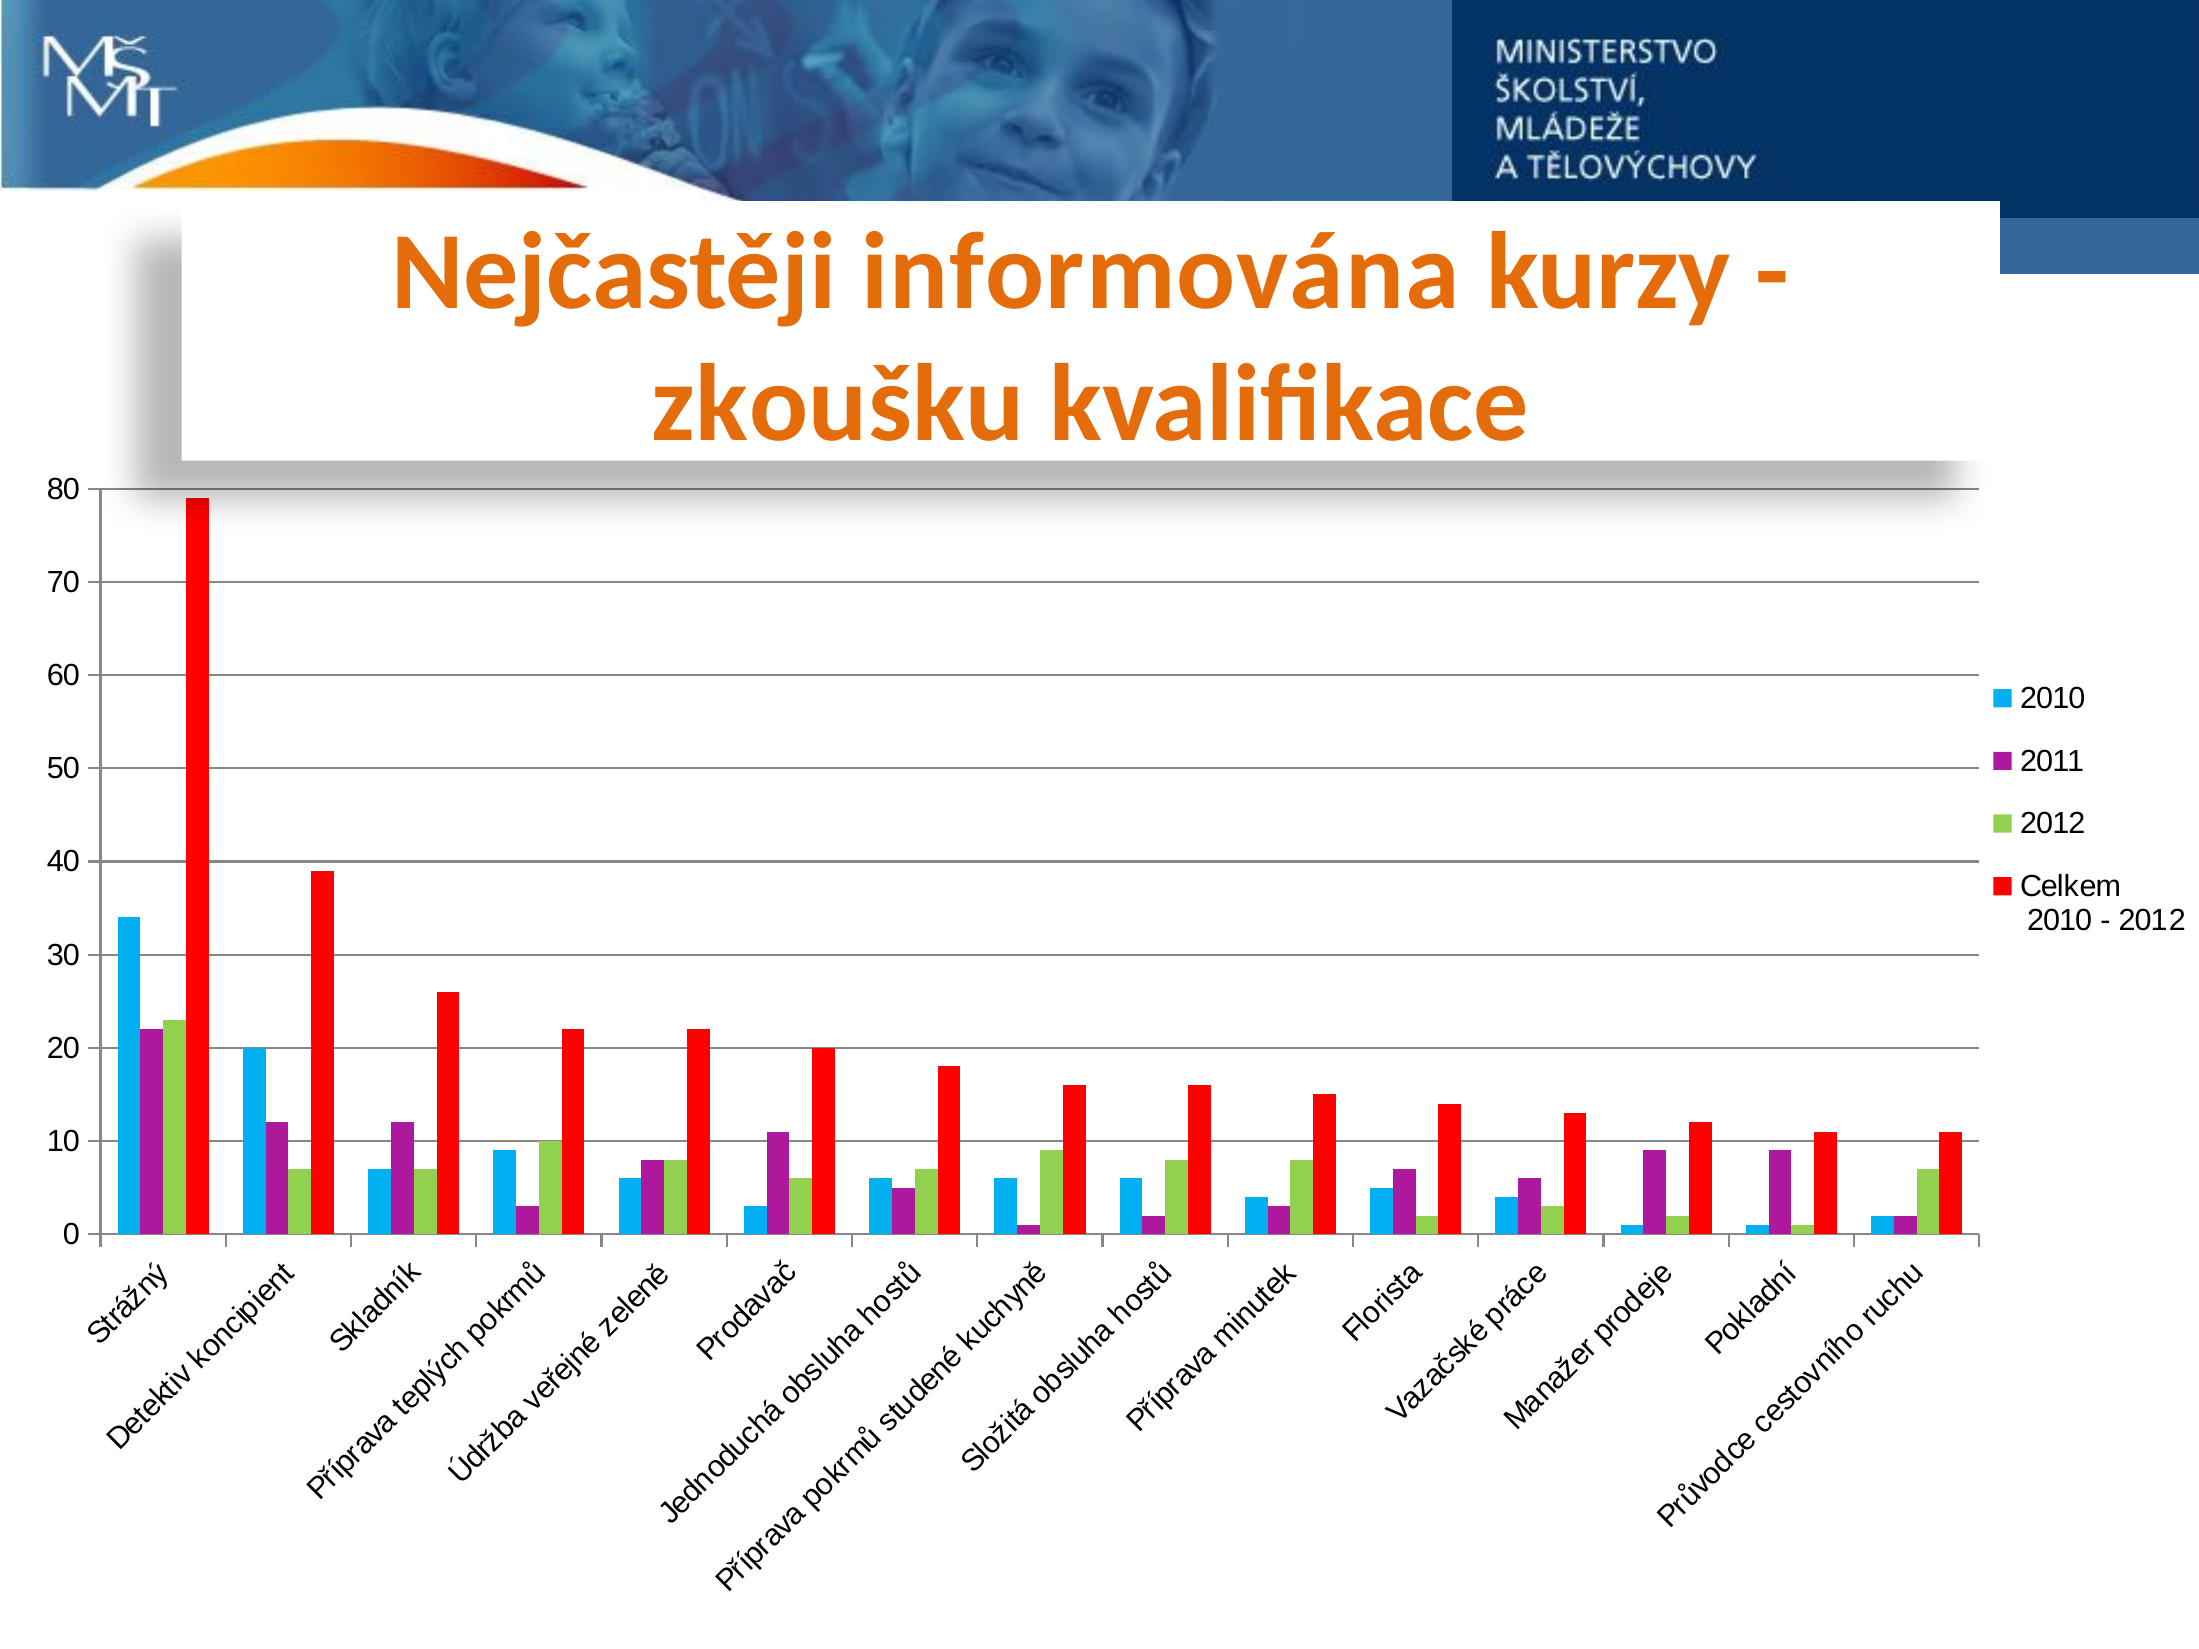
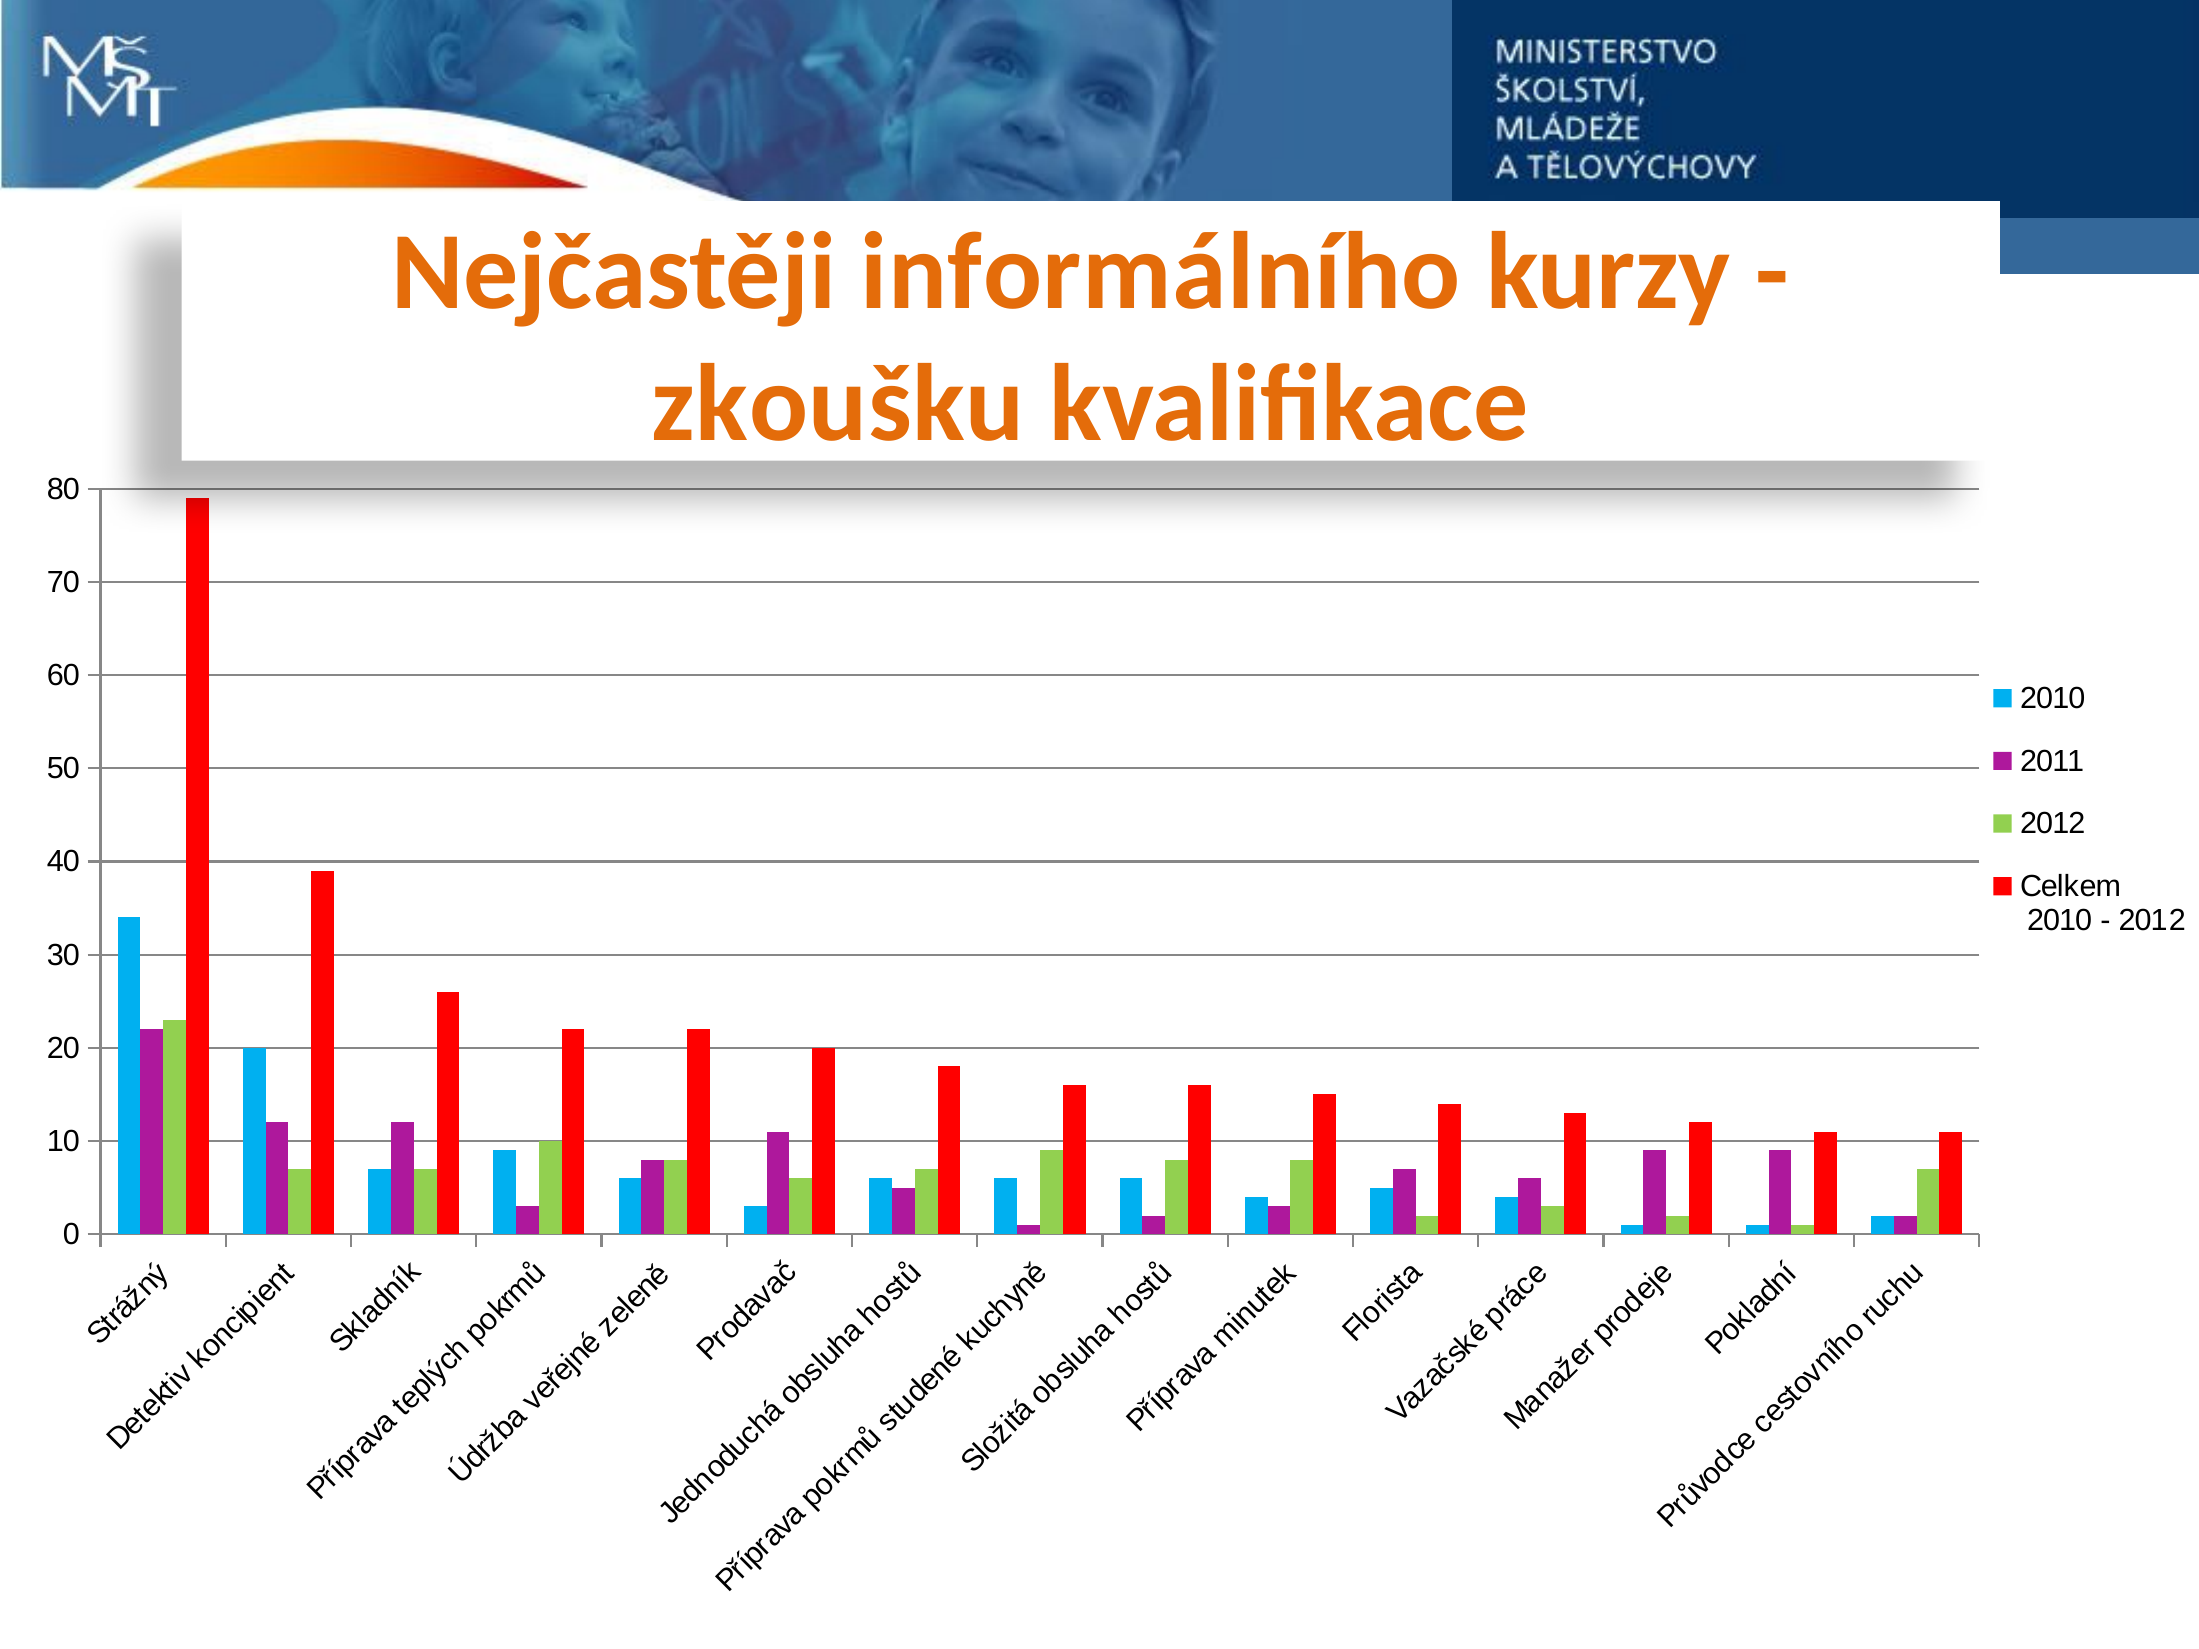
informována: informována -> informálního
